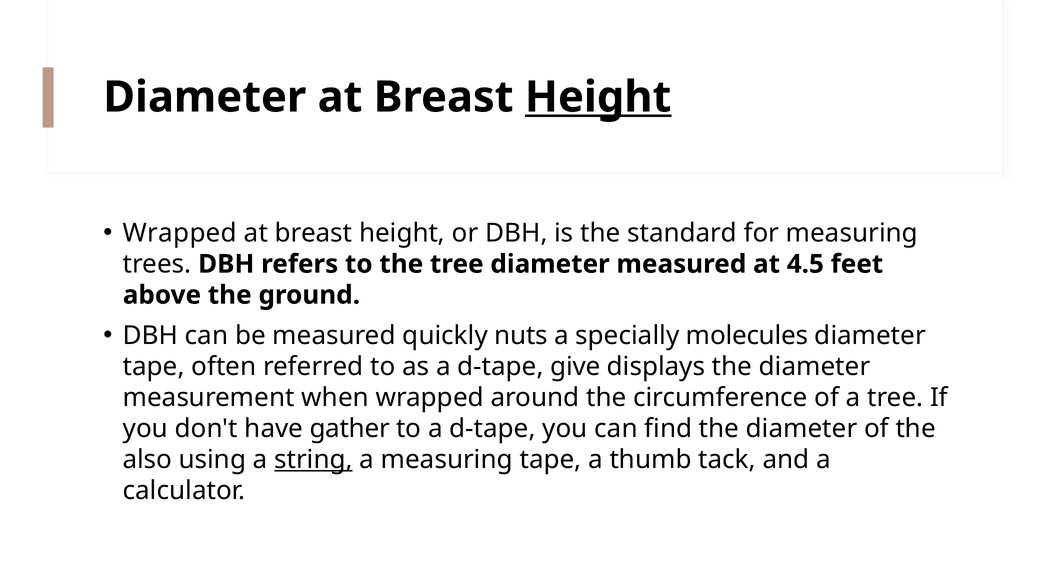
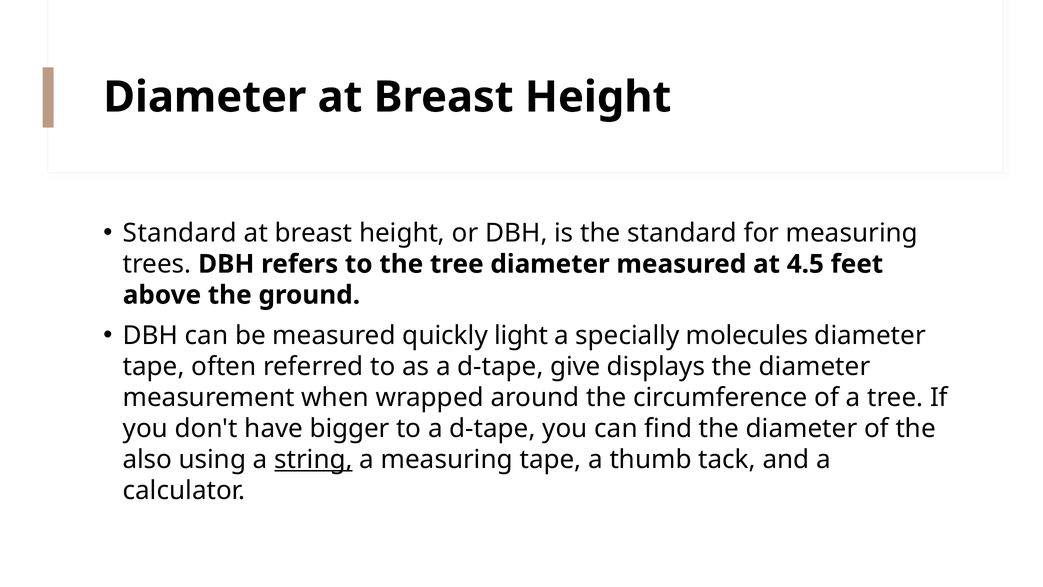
Height at (598, 97) underline: present -> none
Wrapped at (180, 233): Wrapped -> Standard
nuts: nuts -> light
gather: gather -> bigger
